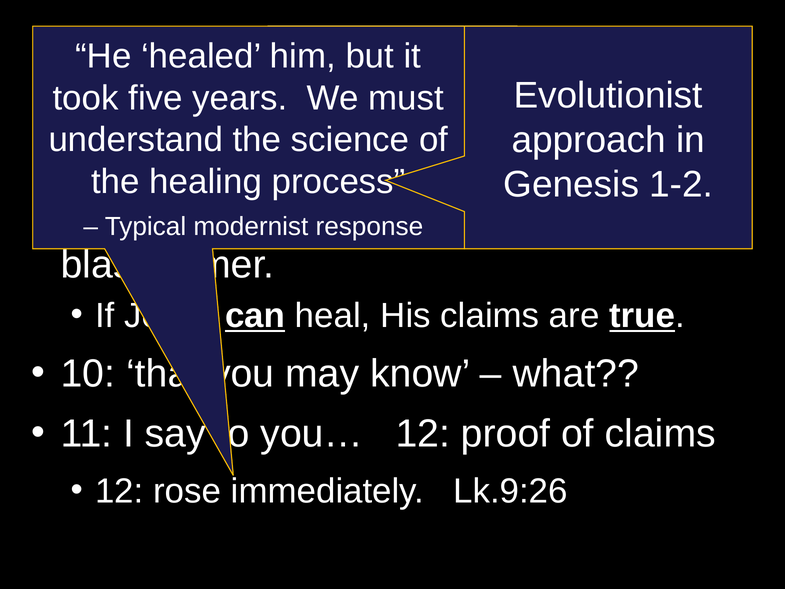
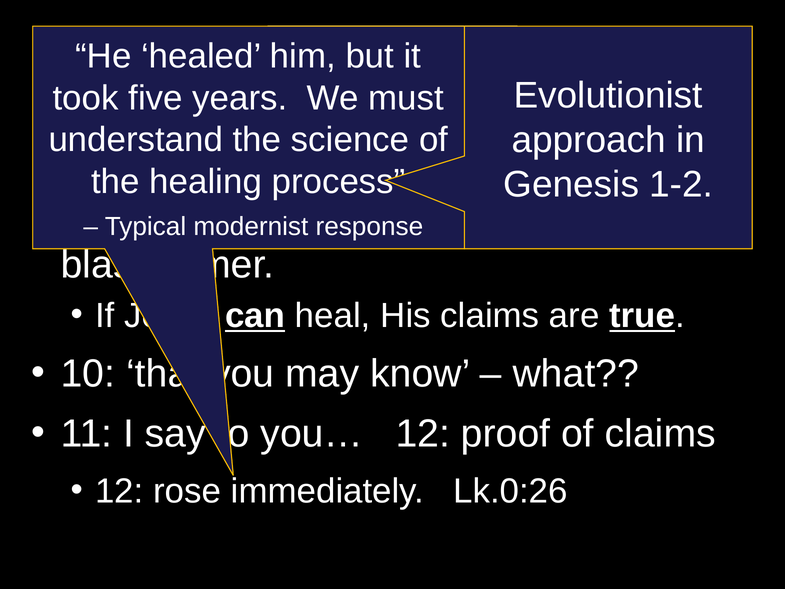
Lk.9:26: Lk.9:26 -> Lk.0:26
